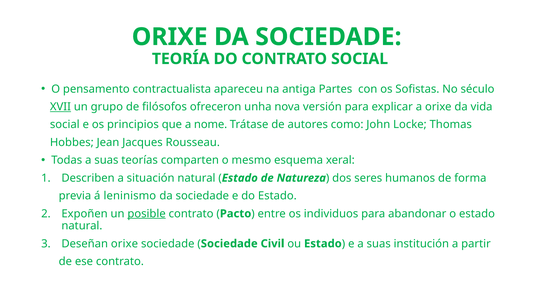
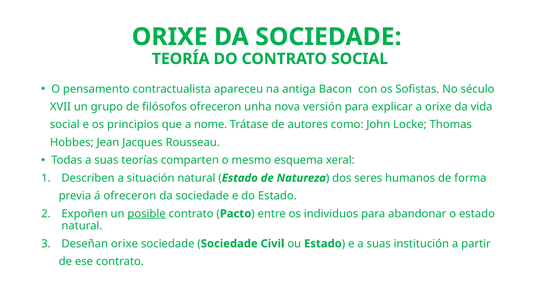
Partes: Partes -> Bacon
XVII underline: present -> none
á leninismo: leninismo -> ofreceron
